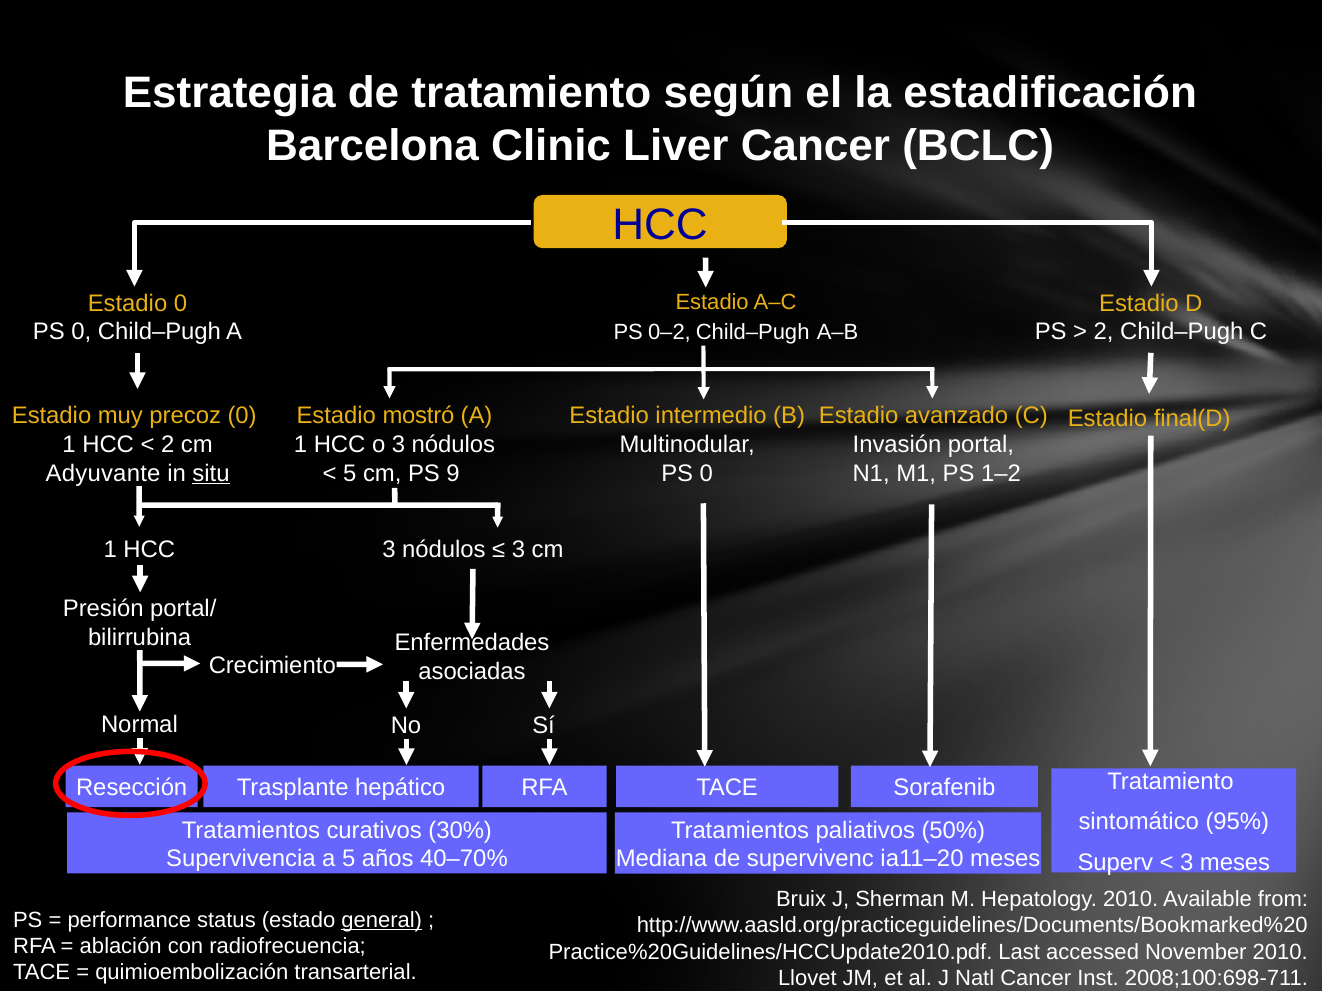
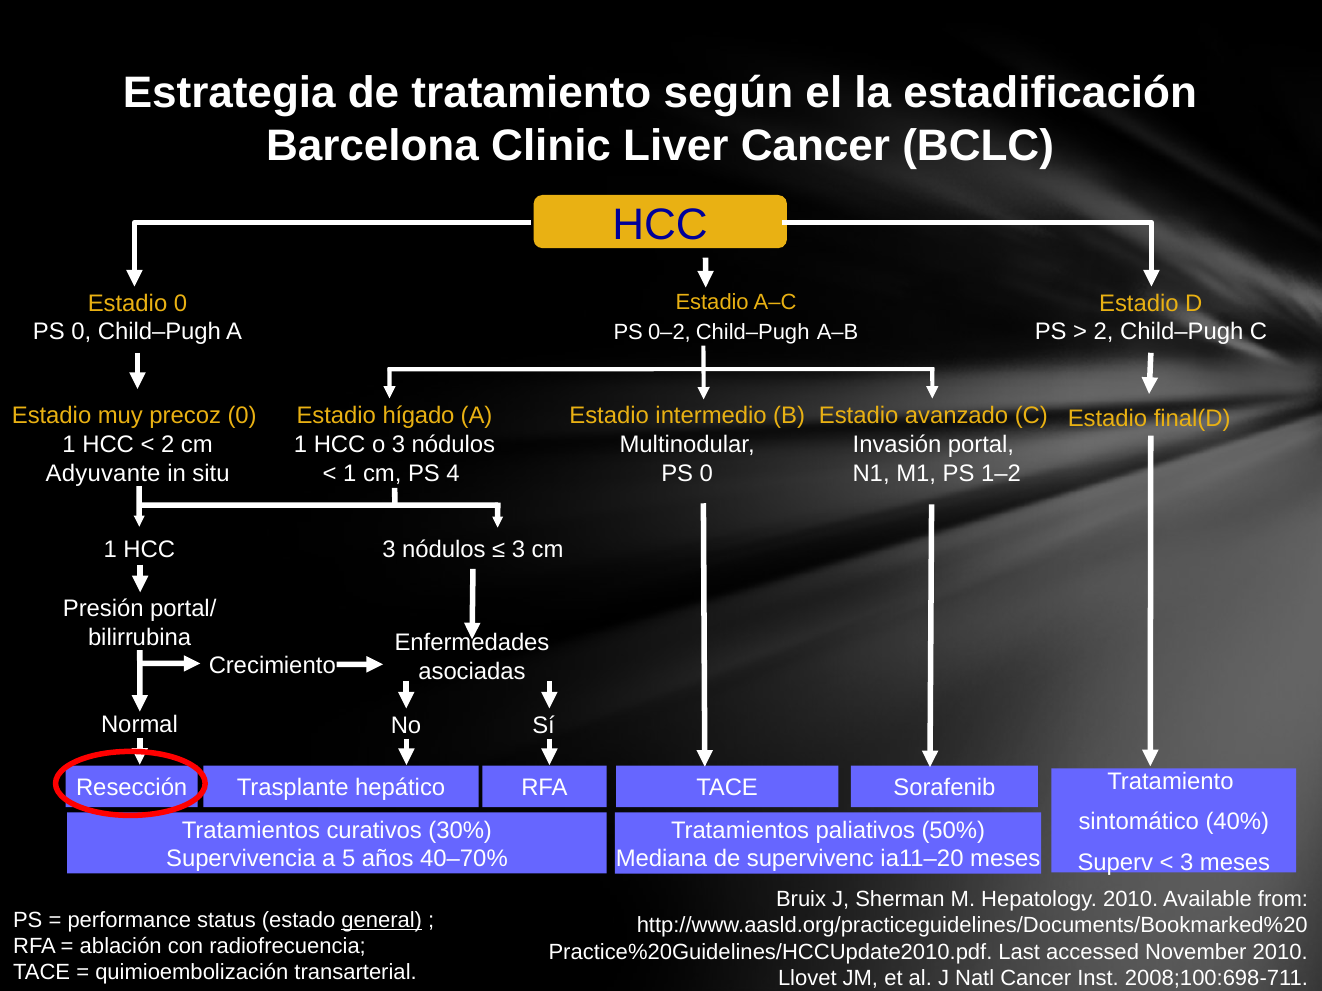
mostró: mostró -> hígado
situ underline: present -> none
5 at (350, 473): 5 -> 1
9: 9 -> 4
95%: 95% -> 40%
